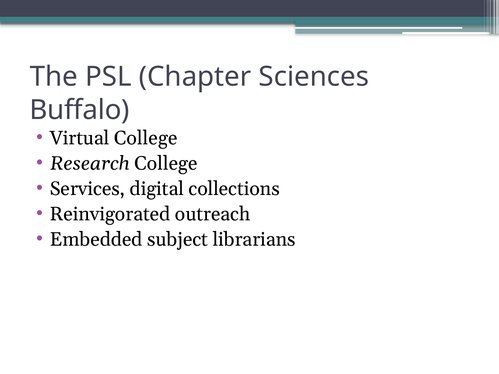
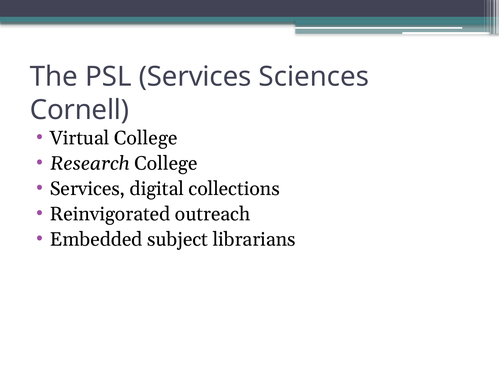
PSL Chapter: Chapter -> Services
Buffalo: Buffalo -> Cornell
